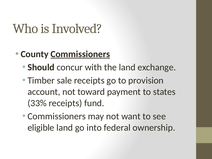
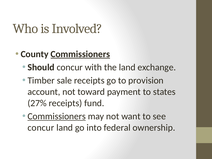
33%: 33% -> 27%
Commissioners at (57, 116) underline: none -> present
eligible at (41, 128): eligible -> concur
